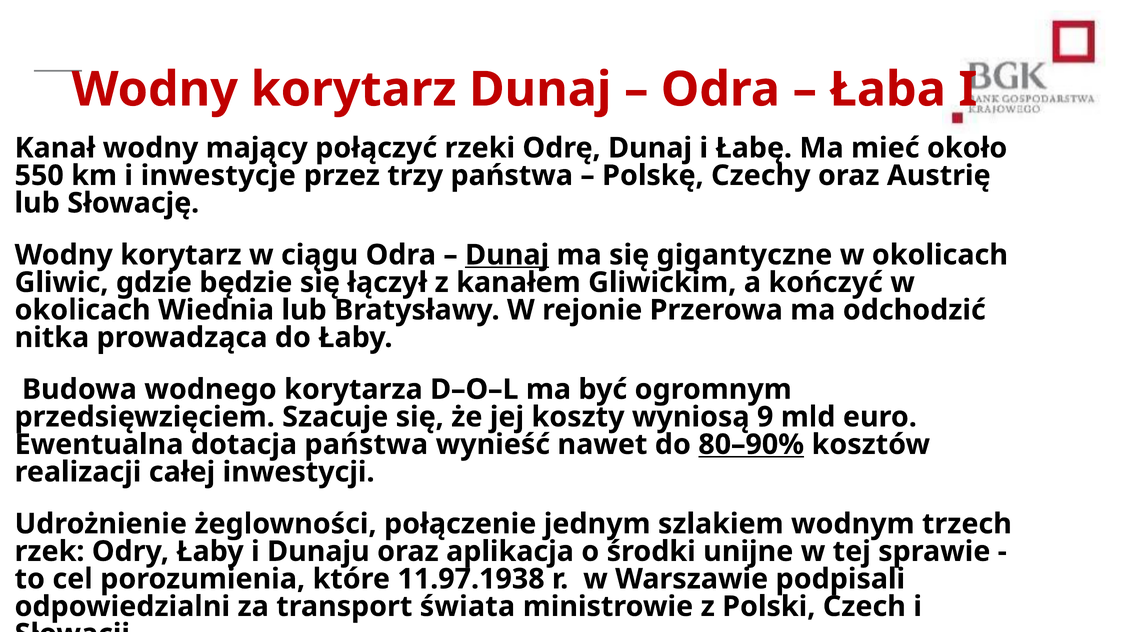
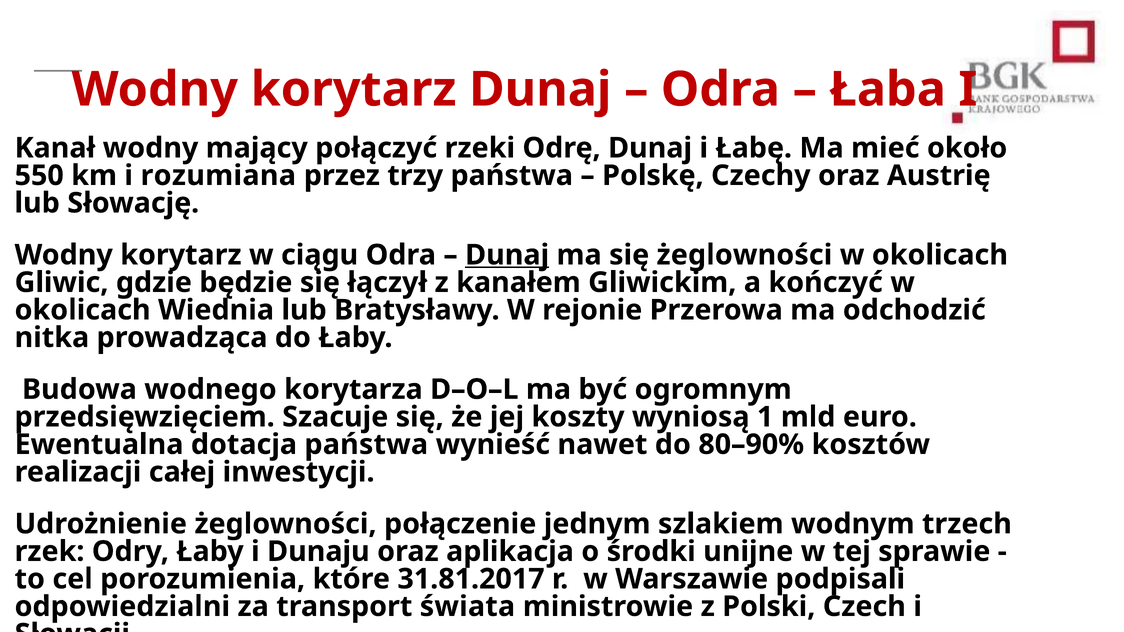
inwestycje: inwestycje -> rozumiana
się gigantyczne: gigantyczne -> żeglowności
9: 9 -> 1
80–90% underline: present -> none
11.97.1938: 11.97.1938 -> 31.81.2017
